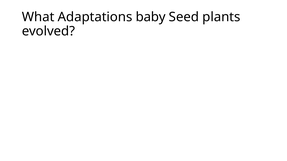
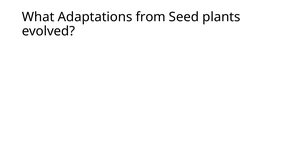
baby: baby -> from
